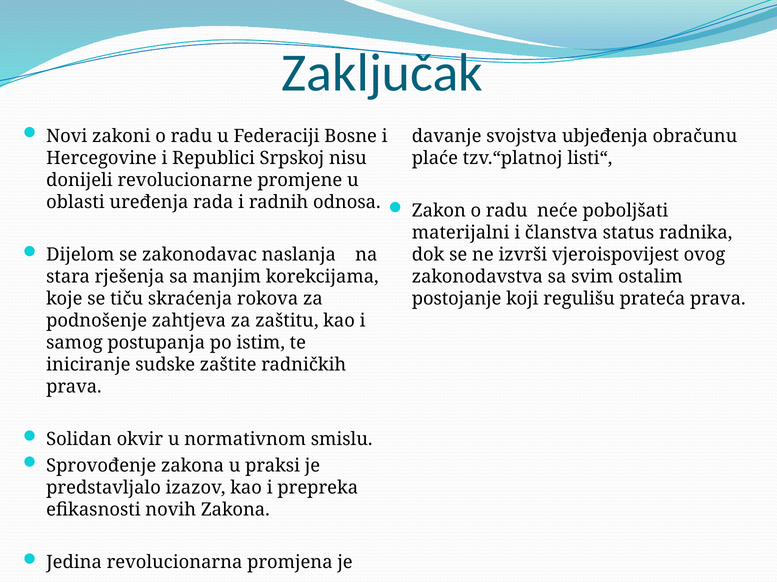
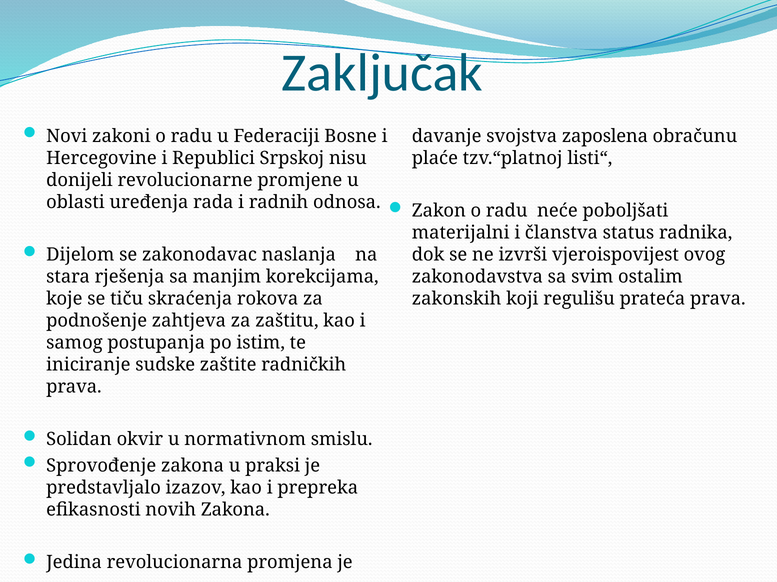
ubjeđenja: ubjeđenja -> zaposlena
postojanje: postojanje -> zakonskih
